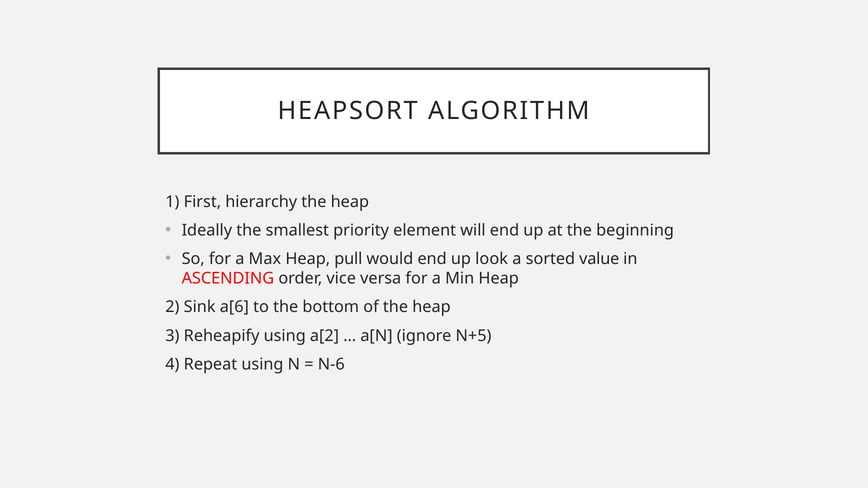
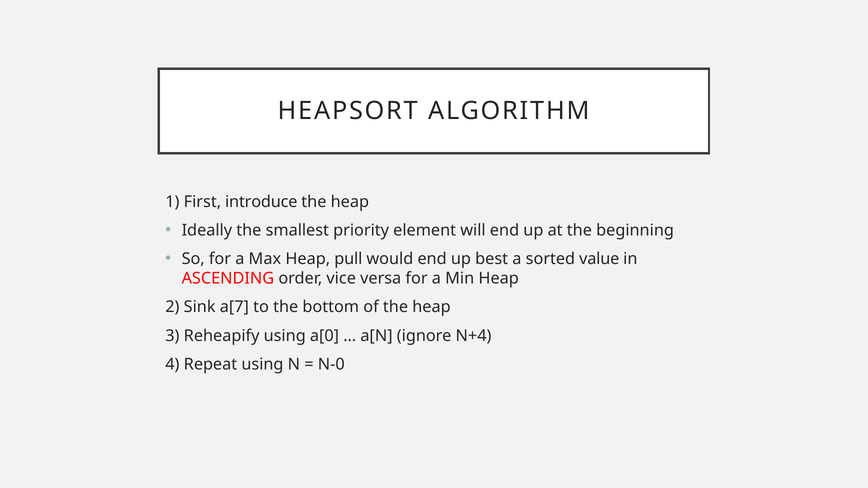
hierarchy: hierarchy -> introduce
look: look -> best
a[6: a[6 -> a[7
a[2: a[2 -> a[0
N+5: N+5 -> N+4
N-6: N-6 -> N-0
